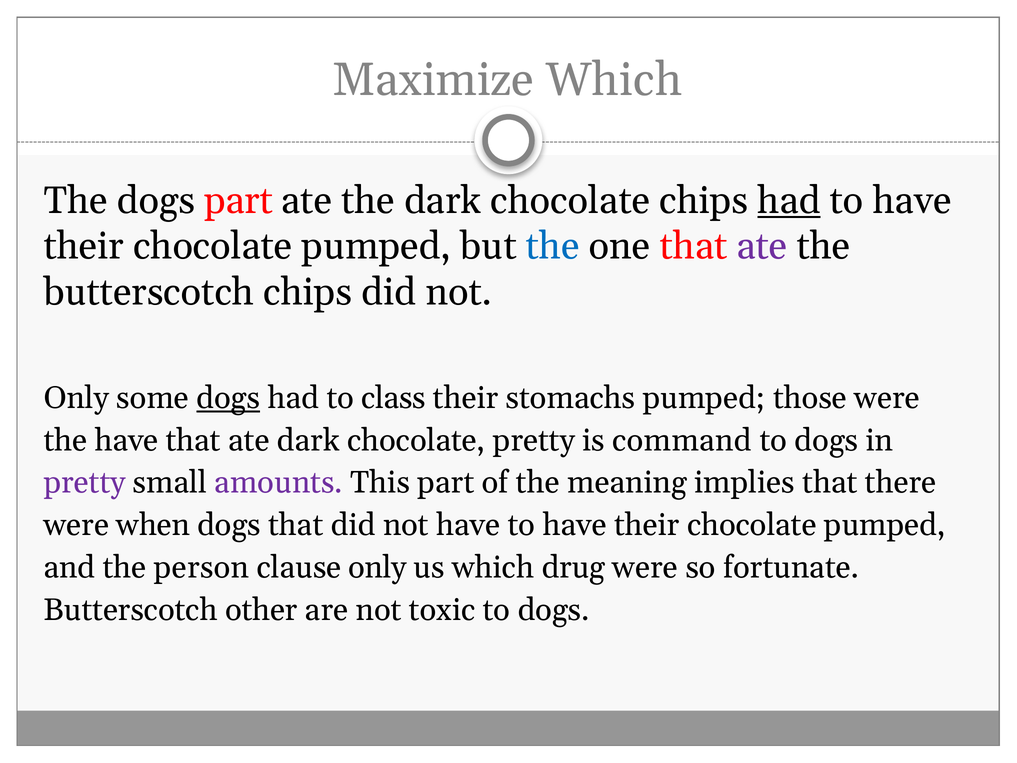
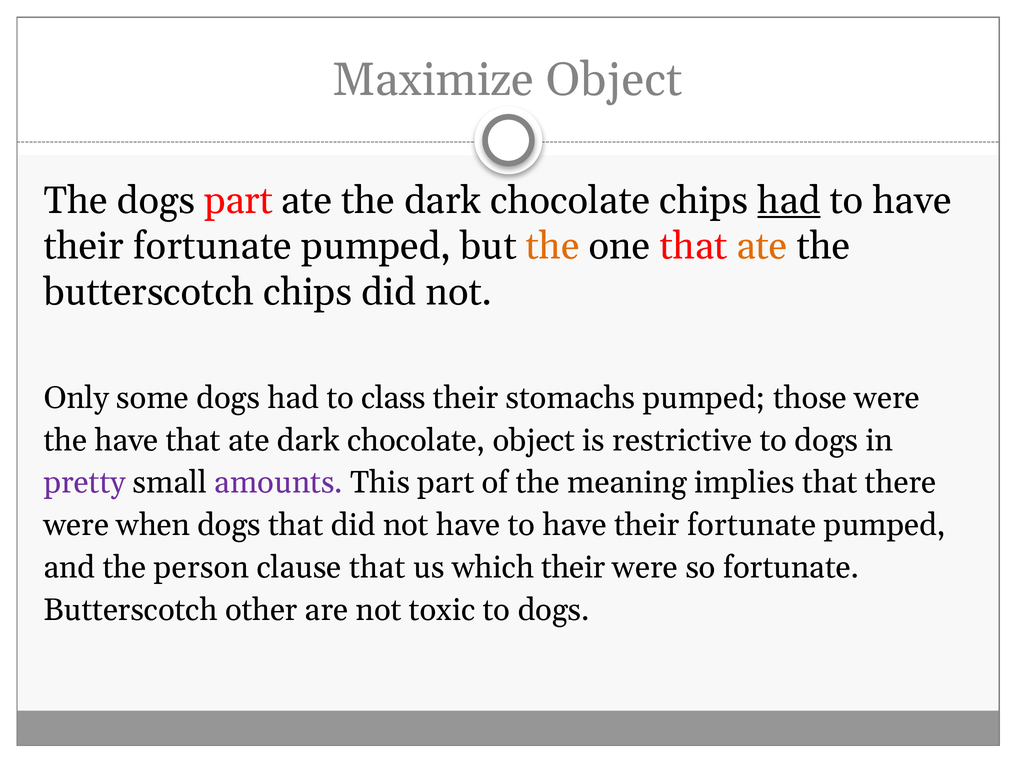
Maximize Which: Which -> Object
chocolate at (213, 246): chocolate -> fortunate
the at (553, 246) colour: blue -> orange
ate at (762, 246) colour: purple -> orange
dogs at (228, 398) underline: present -> none
chocolate pretty: pretty -> object
command: command -> restrictive
chocolate at (752, 525): chocolate -> fortunate
clause only: only -> that
which drug: drug -> their
